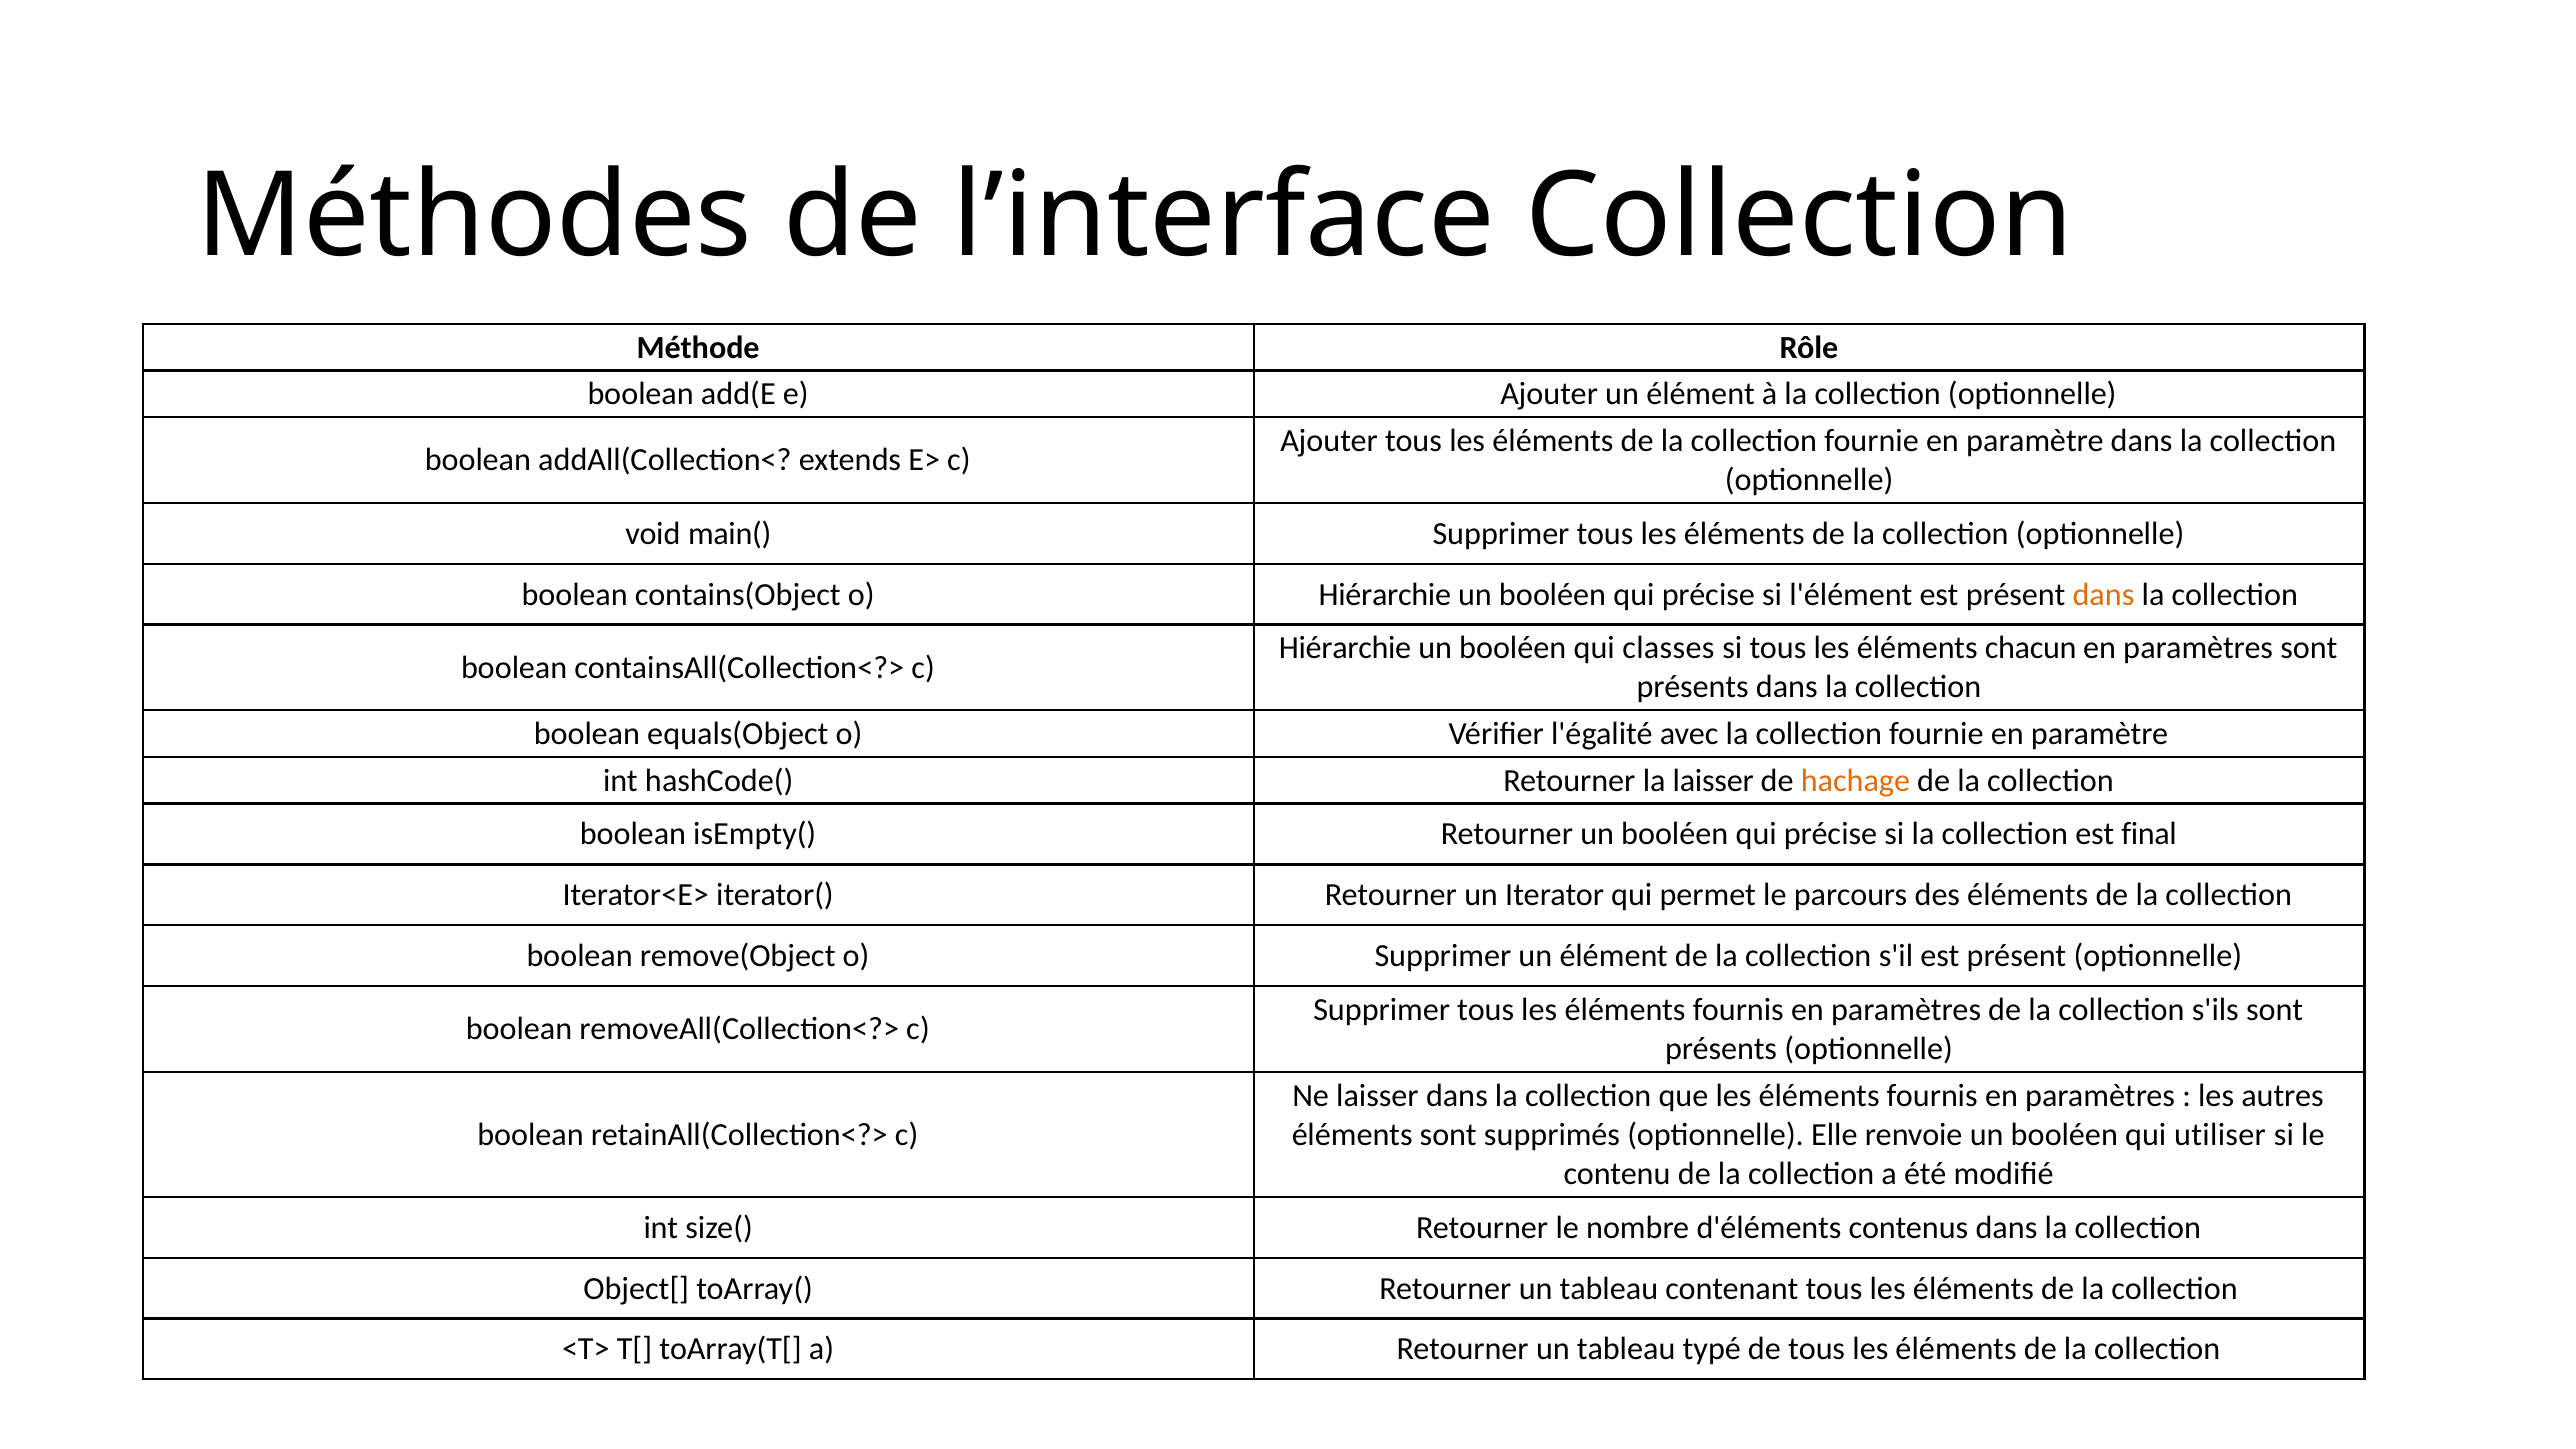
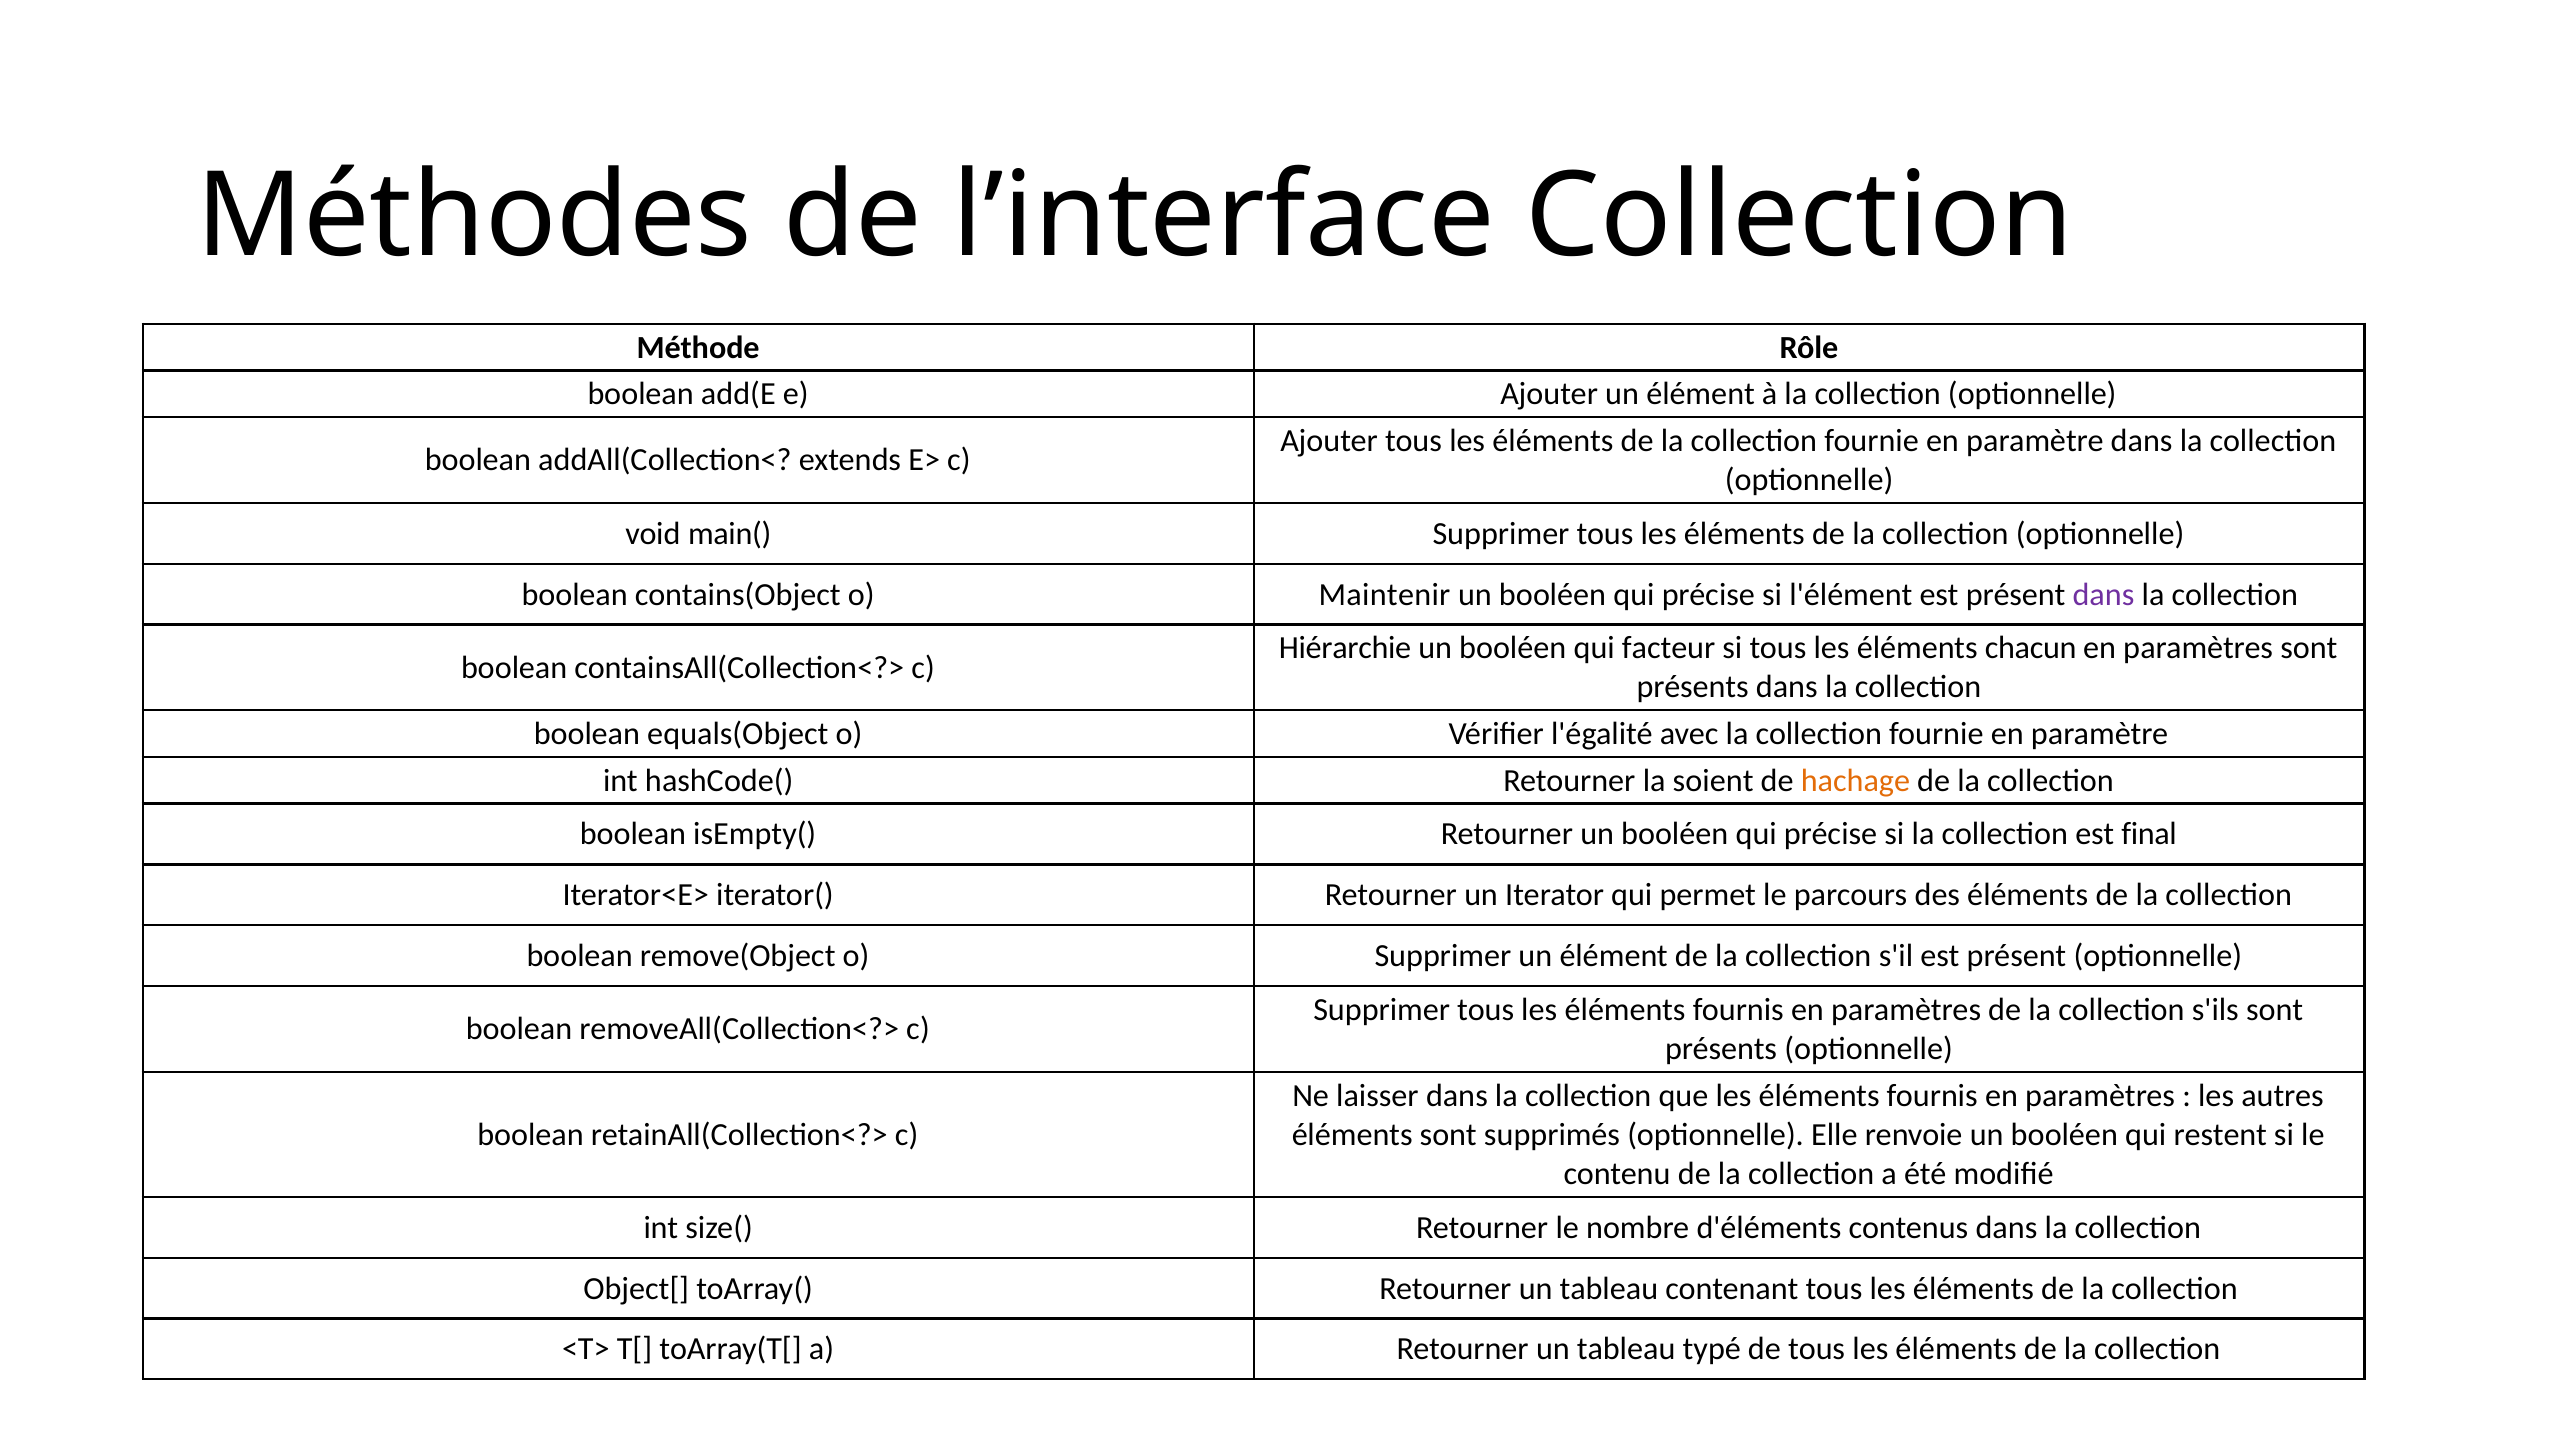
o Hiérarchie: Hiérarchie -> Maintenir
dans at (2103, 594) colour: orange -> purple
classes: classes -> facteur
la laisser: laisser -> soient
utiliser: utiliser -> restent
